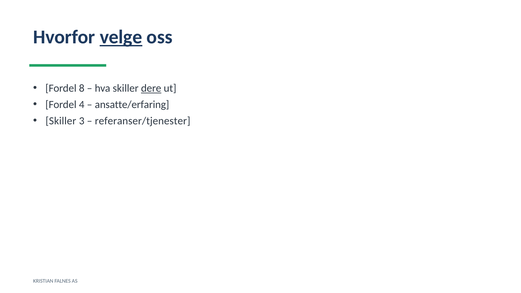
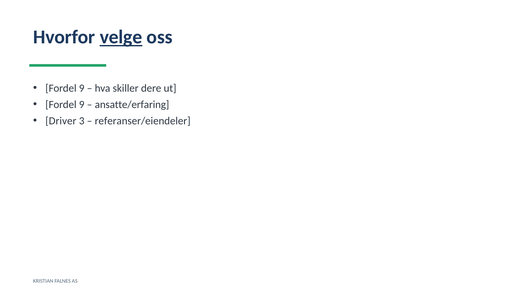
8 at (82, 88): 8 -> 9
dere underline: present -> none
4 at (82, 105): 4 -> 9
Skiller at (61, 121): Skiller -> Driver
referanser/tjenester: referanser/tjenester -> referanser/eiendeler
